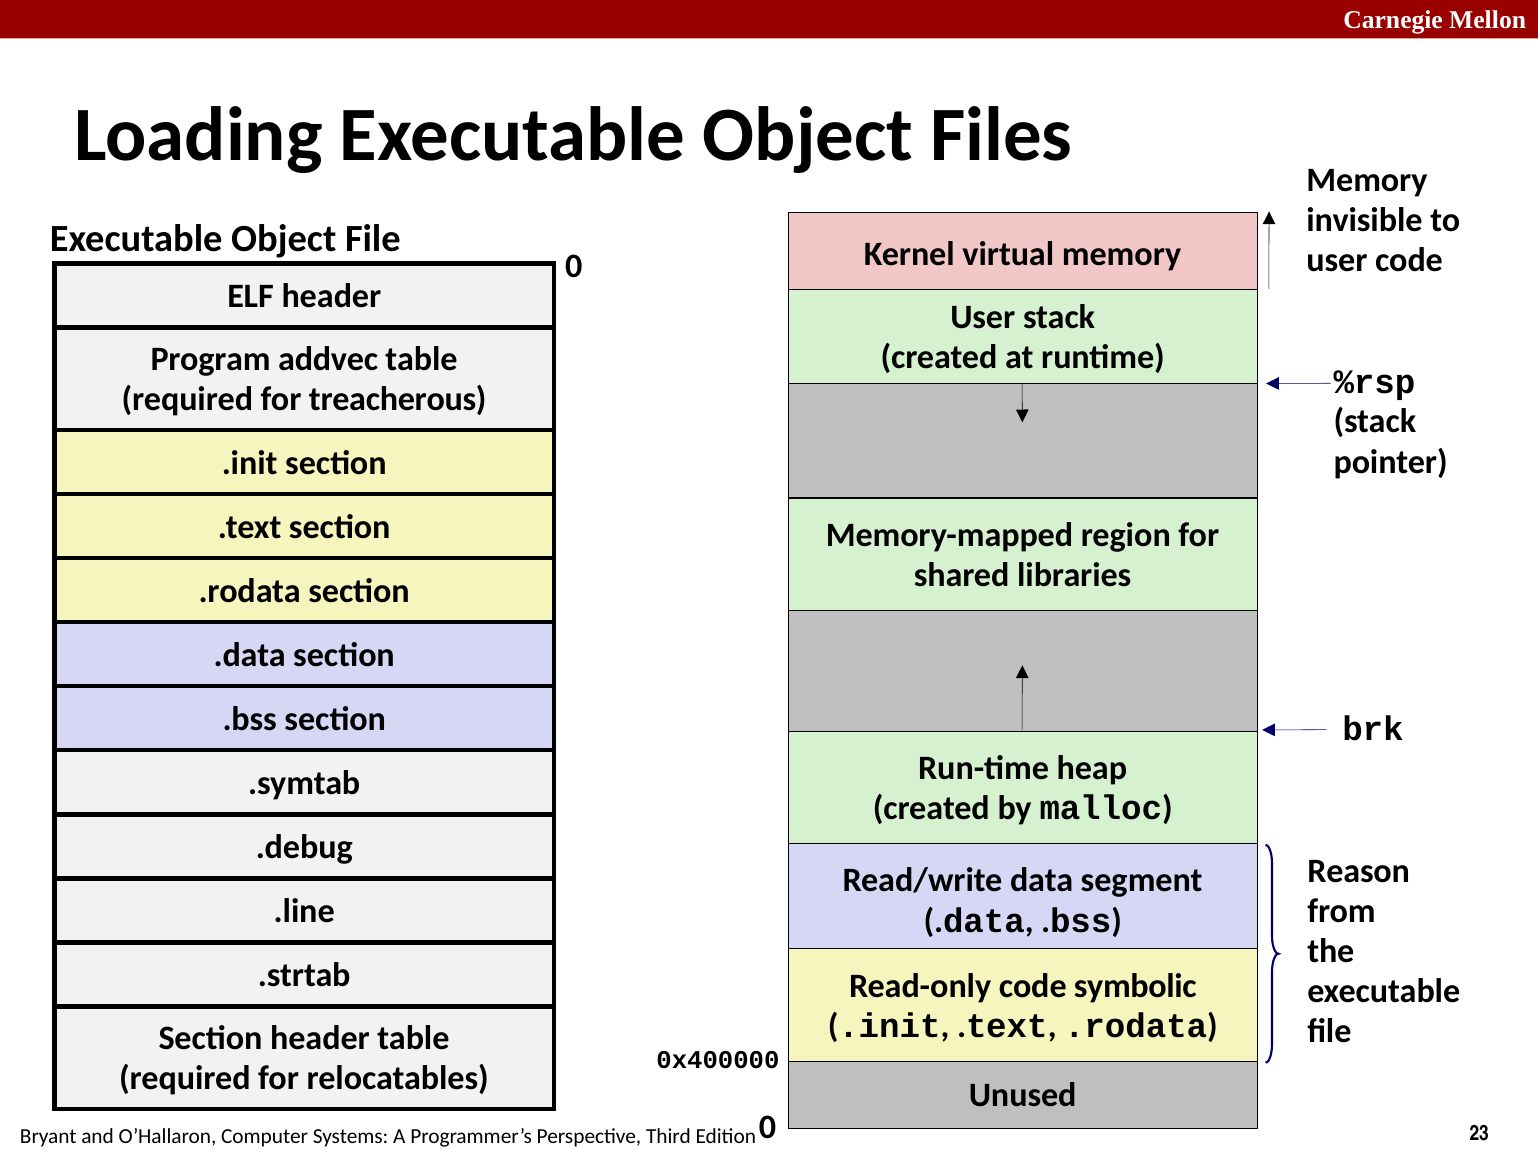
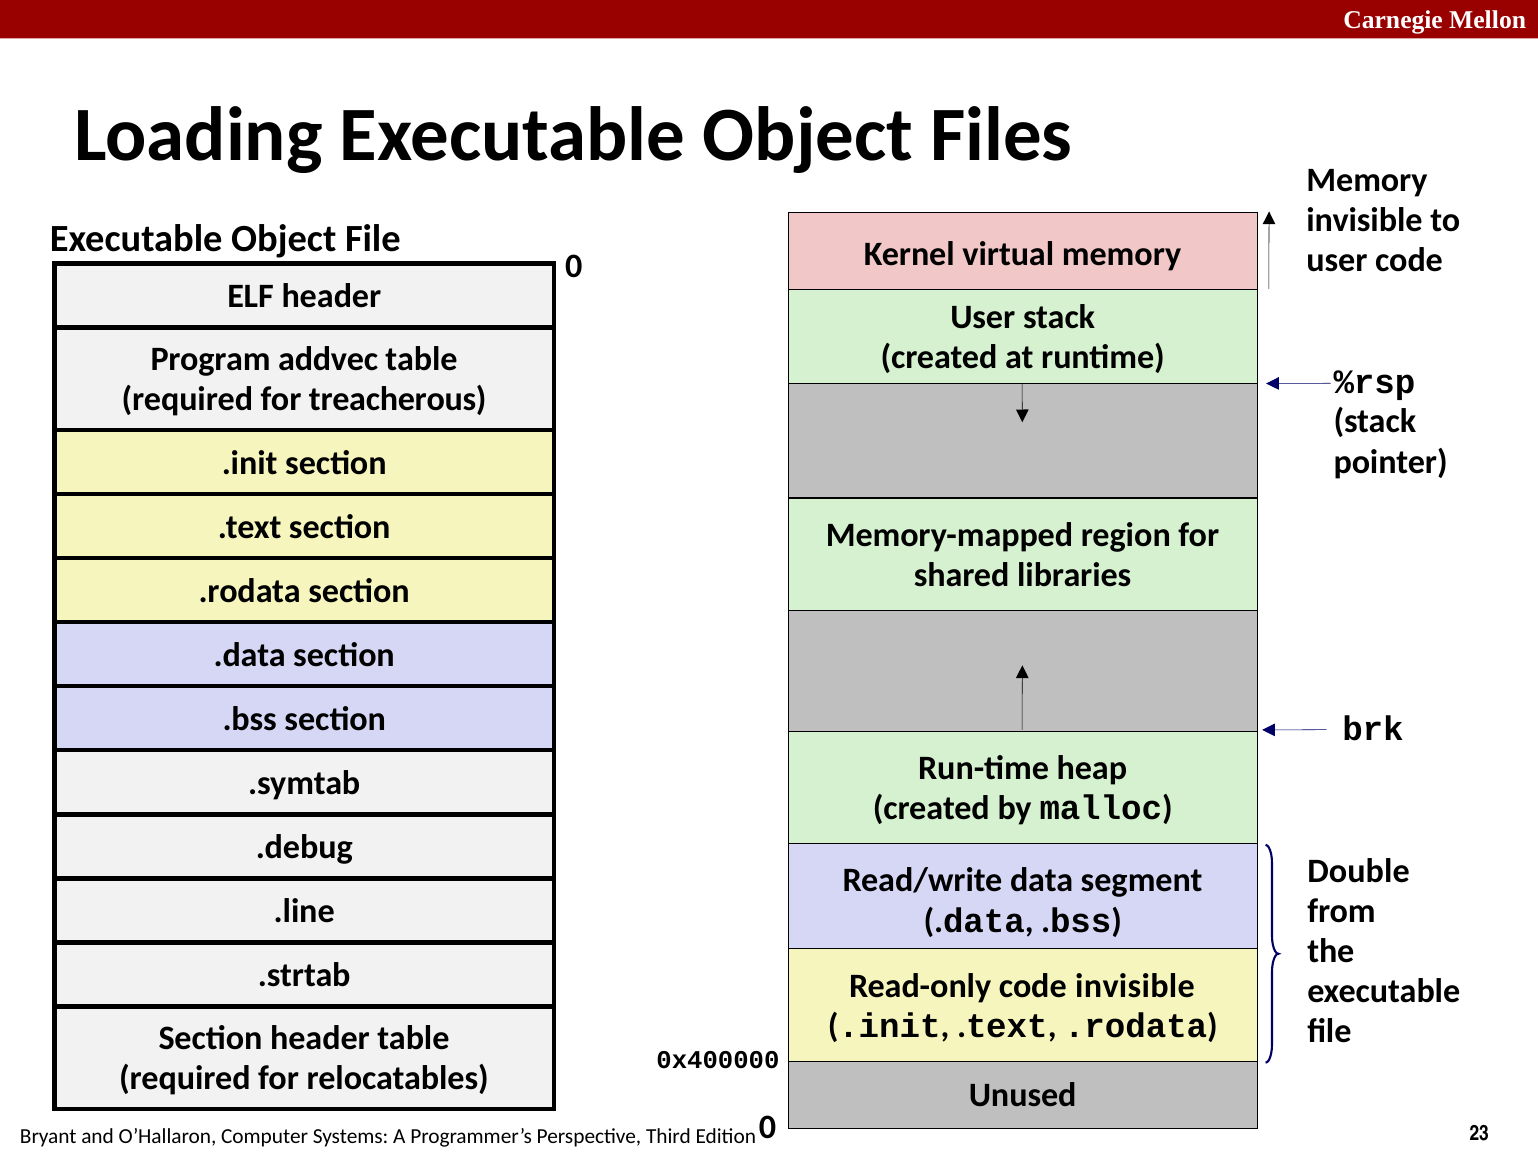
Reason: Reason -> Double
code symbolic: symbolic -> invisible
